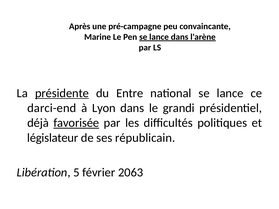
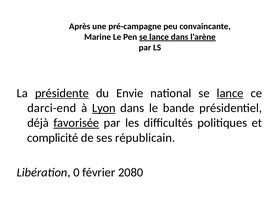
Entre: Entre -> Envie
lance at (230, 93) underline: none -> present
Lyon underline: none -> present
grandi: grandi -> bande
législateur: législateur -> complicité
5: 5 -> 0
2063: 2063 -> 2080
